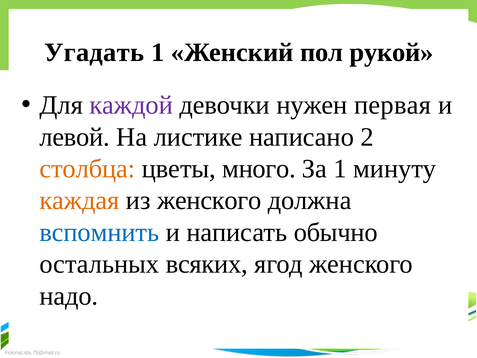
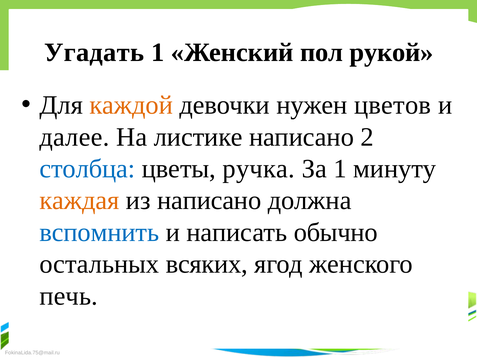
каждой colour: purple -> orange
первая: первая -> цветов
левой: левой -> далее
столбца colour: orange -> blue
много: много -> ручка
из женского: женского -> написано
надо: надо -> печь
